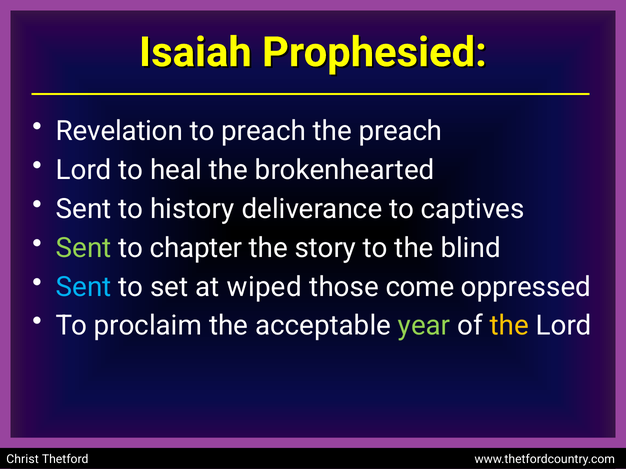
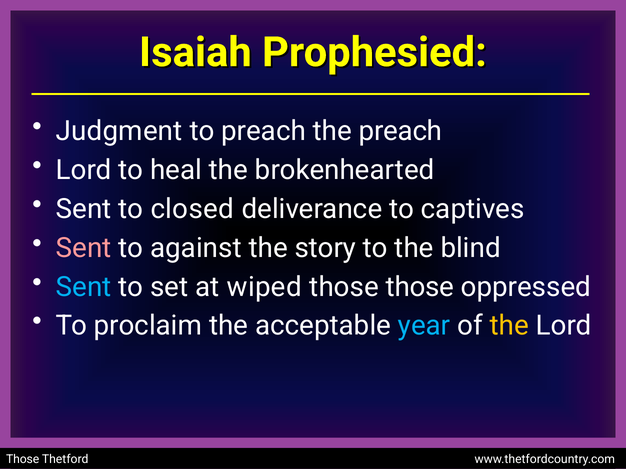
Revelation: Revelation -> Judgment
history: history -> closed
Sent at (84, 248) colour: light green -> pink
chapter: chapter -> against
those come: come -> those
year colour: light green -> light blue
Christ at (23, 460): Christ -> Those
